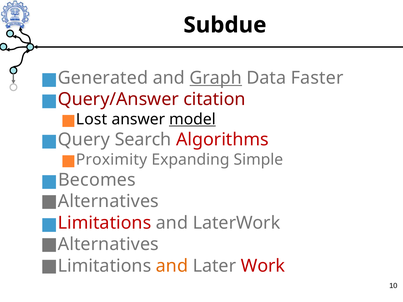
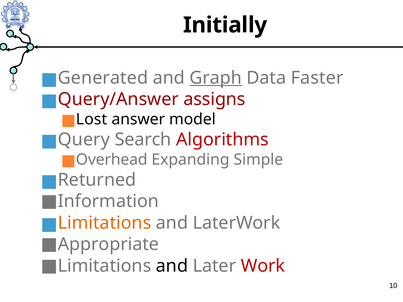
Subdue: Subdue -> Initially
citation: citation -> assigns
model underline: present -> none
Proximity: Proximity -> Overhead
Becomes: Becomes -> Returned
Alternatives at (108, 201): Alternatives -> Information
Limitations at (105, 223) colour: red -> orange
Alternatives at (108, 244): Alternatives -> Appropriate
and at (172, 266) colour: orange -> black
